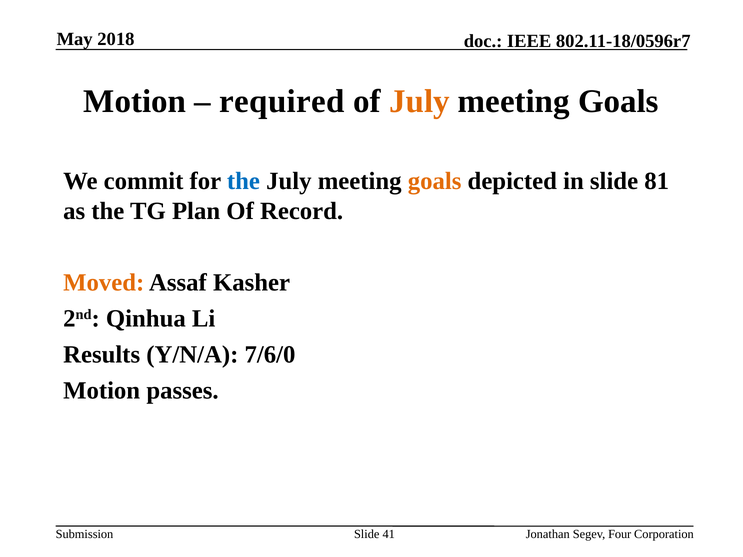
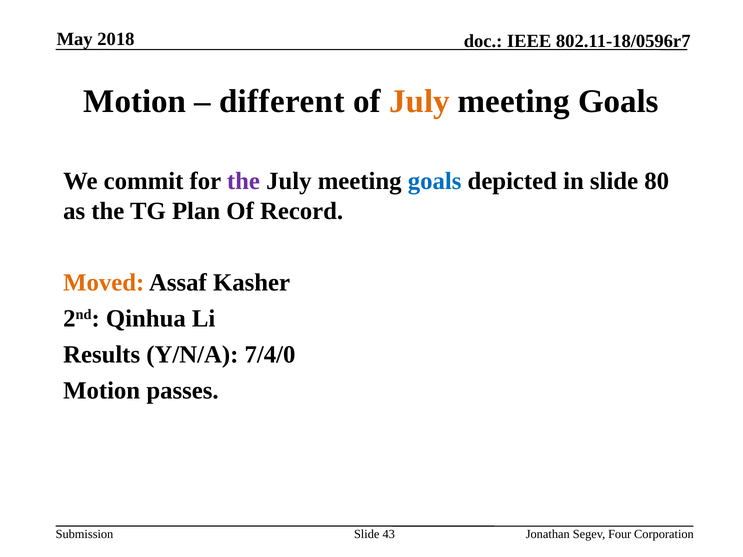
required: required -> different
the at (243, 181) colour: blue -> purple
goals at (435, 181) colour: orange -> blue
81: 81 -> 80
7/6/0: 7/6/0 -> 7/4/0
41: 41 -> 43
